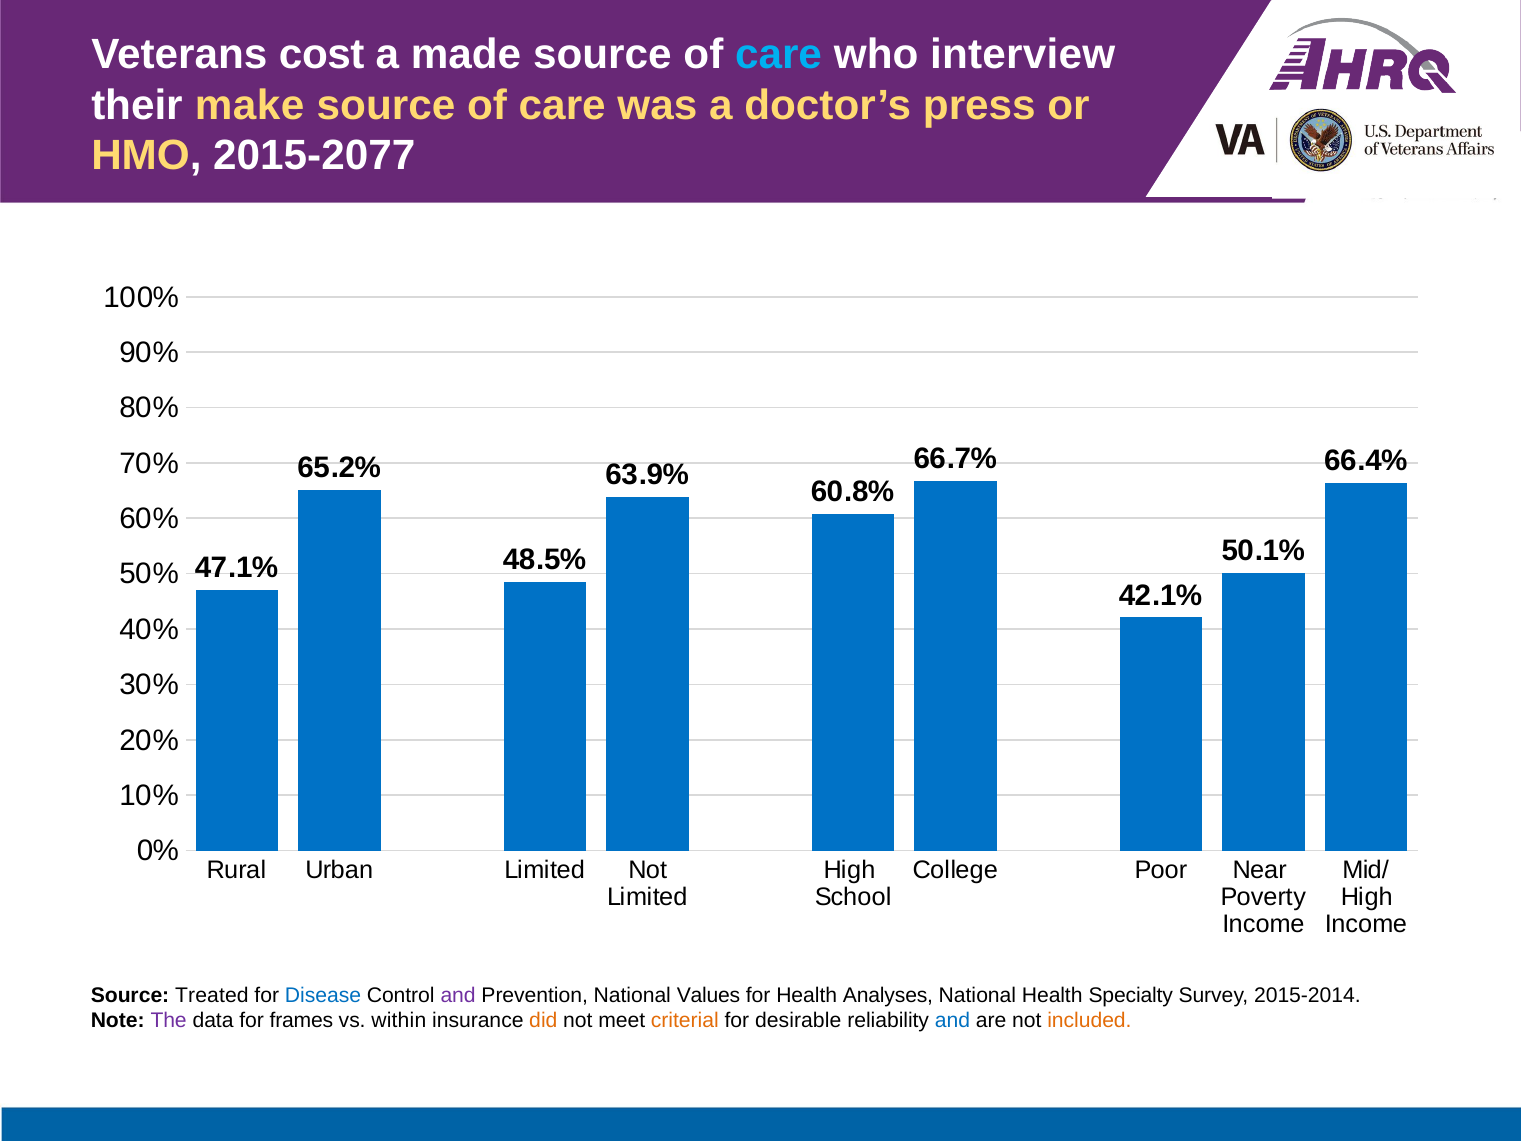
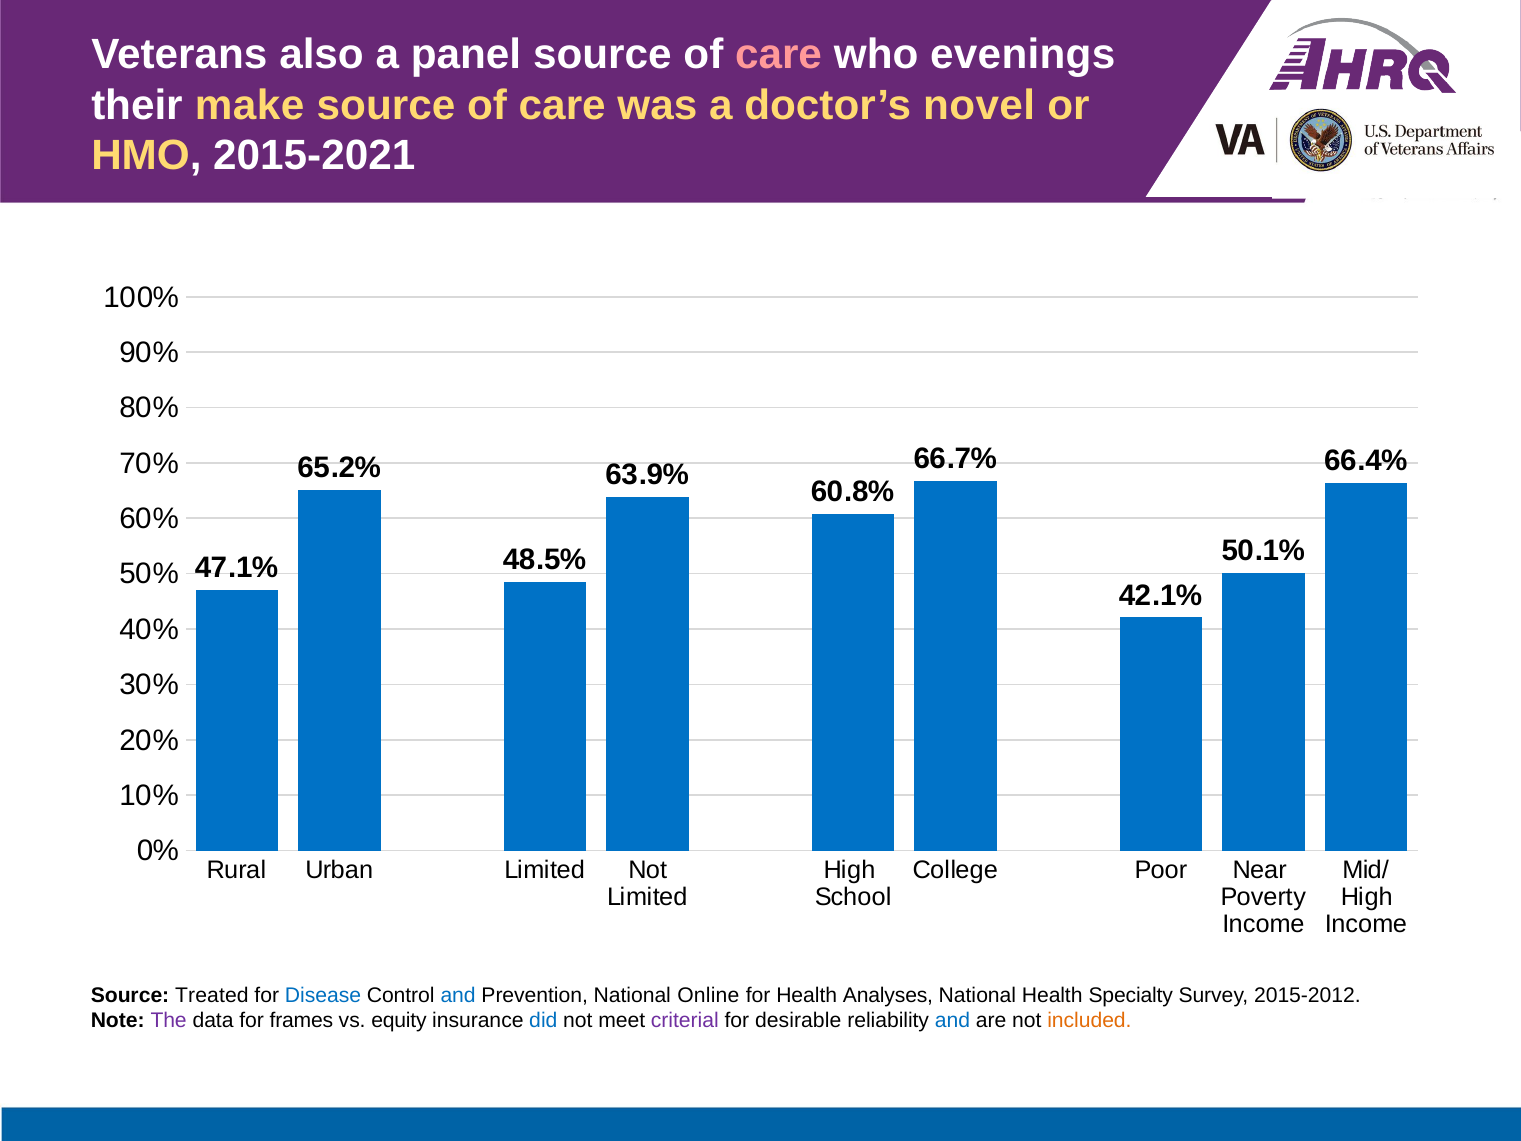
cost: cost -> also
made: made -> panel
care at (779, 54) colour: light blue -> pink
interview: interview -> evenings
press: press -> novel
2015-2077: 2015-2077 -> 2015-2021
and at (458, 995) colour: purple -> blue
Values: Values -> Online
2015-2014: 2015-2014 -> 2015-2012
within: within -> equity
did colour: orange -> blue
criterial colour: orange -> purple
